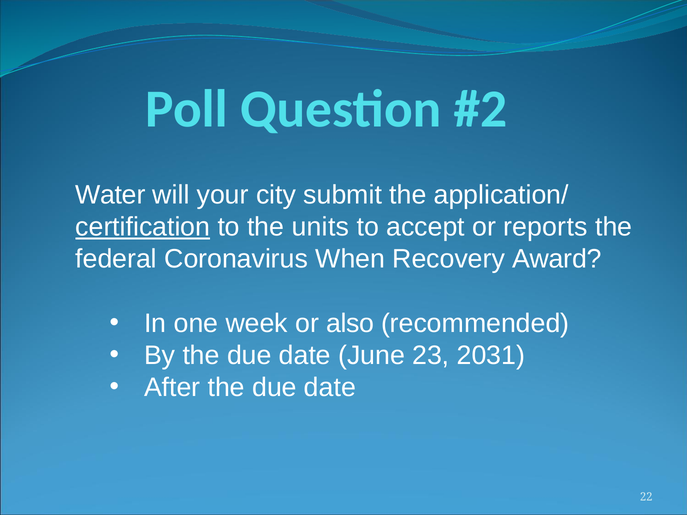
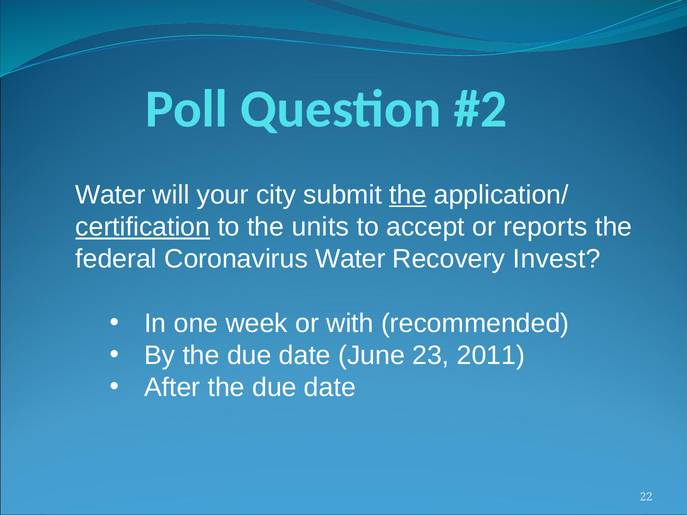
the at (408, 195) underline: none -> present
Coronavirus When: When -> Water
Award: Award -> Invest
also: also -> with
2031: 2031 -> 2011
